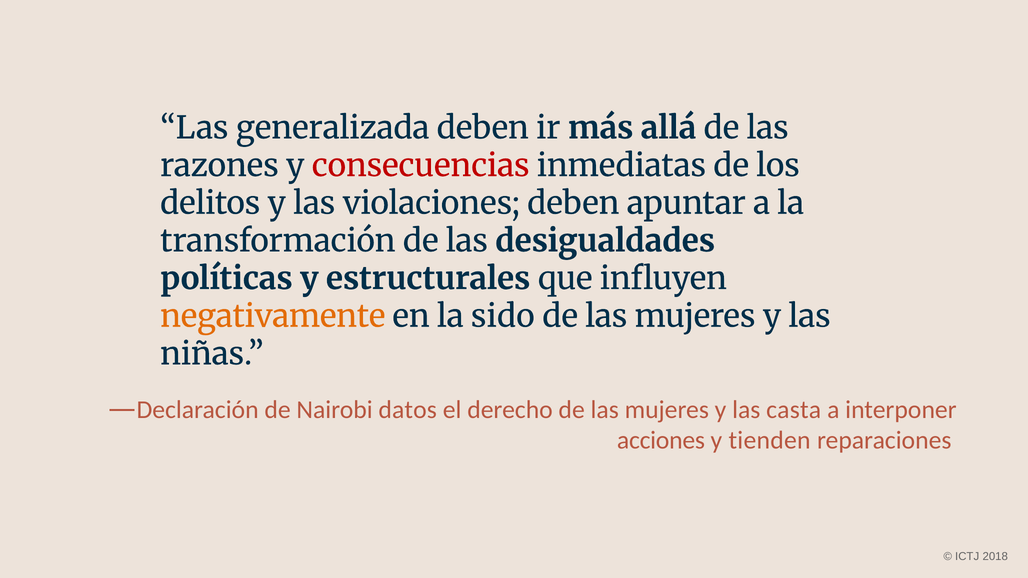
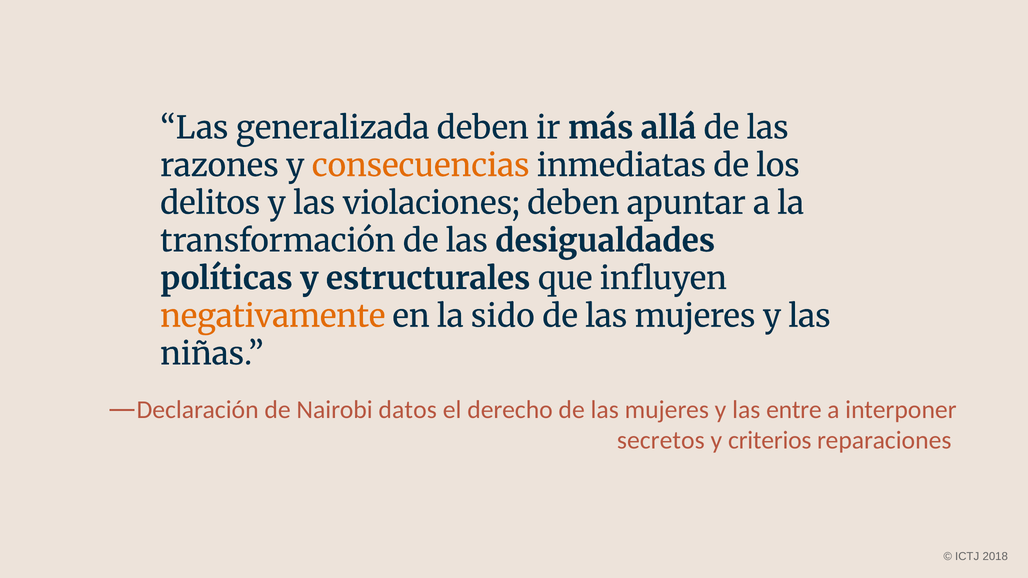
consecuencias colour: red -> orange
casta: casta -> entre
acciones: acciones -> secretos
tienden: tienden -> criterios
